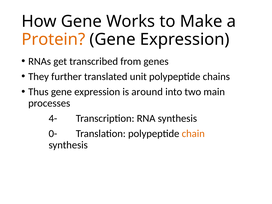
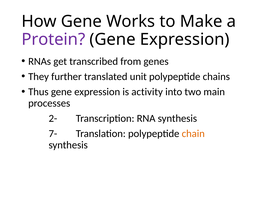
Protein colour: orange -> purple
around: around -> activity
4-: 4- -> 2-
0-: 0- -> 7-
